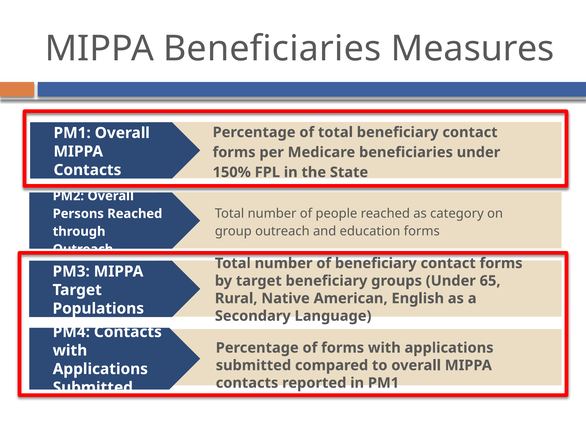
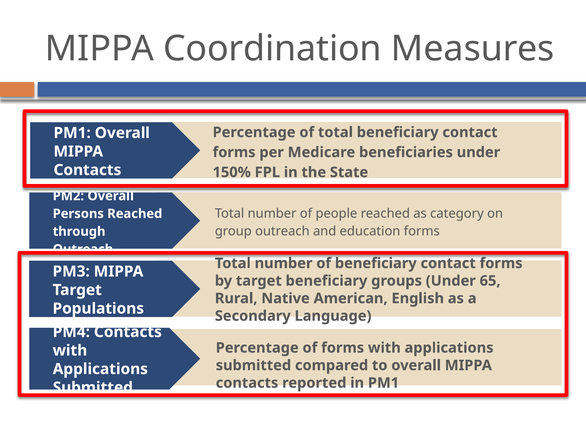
MIPPA Beneficiaries: Beneficiaries -> Coordination
